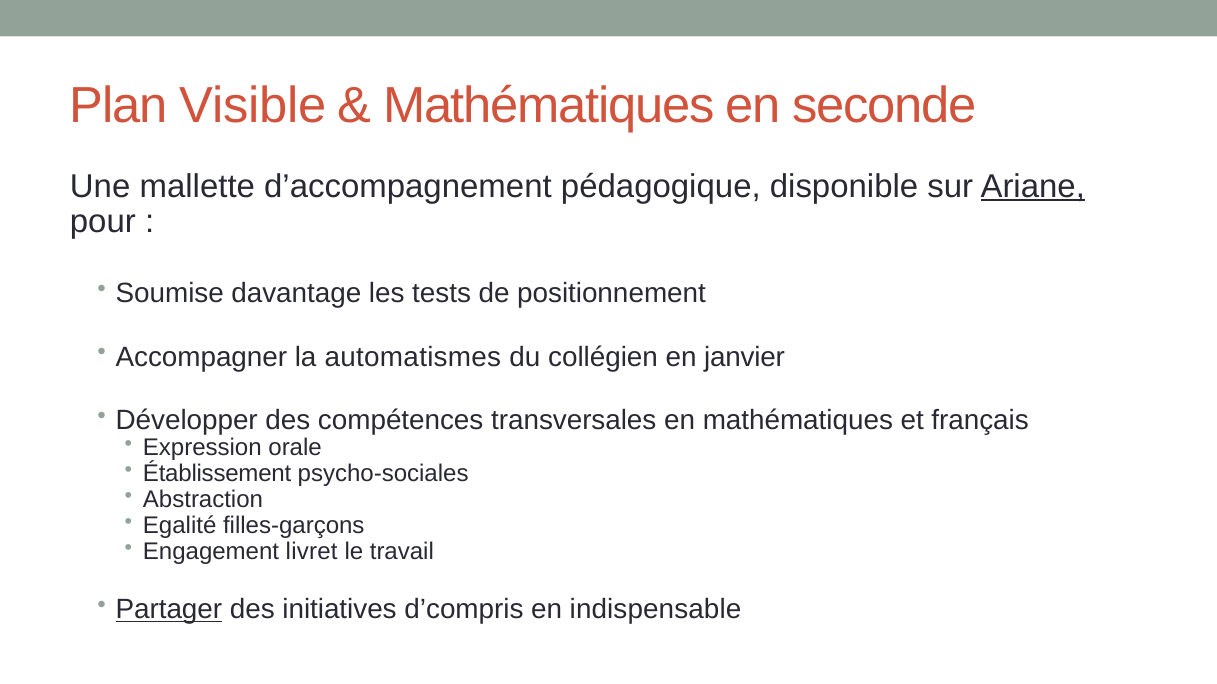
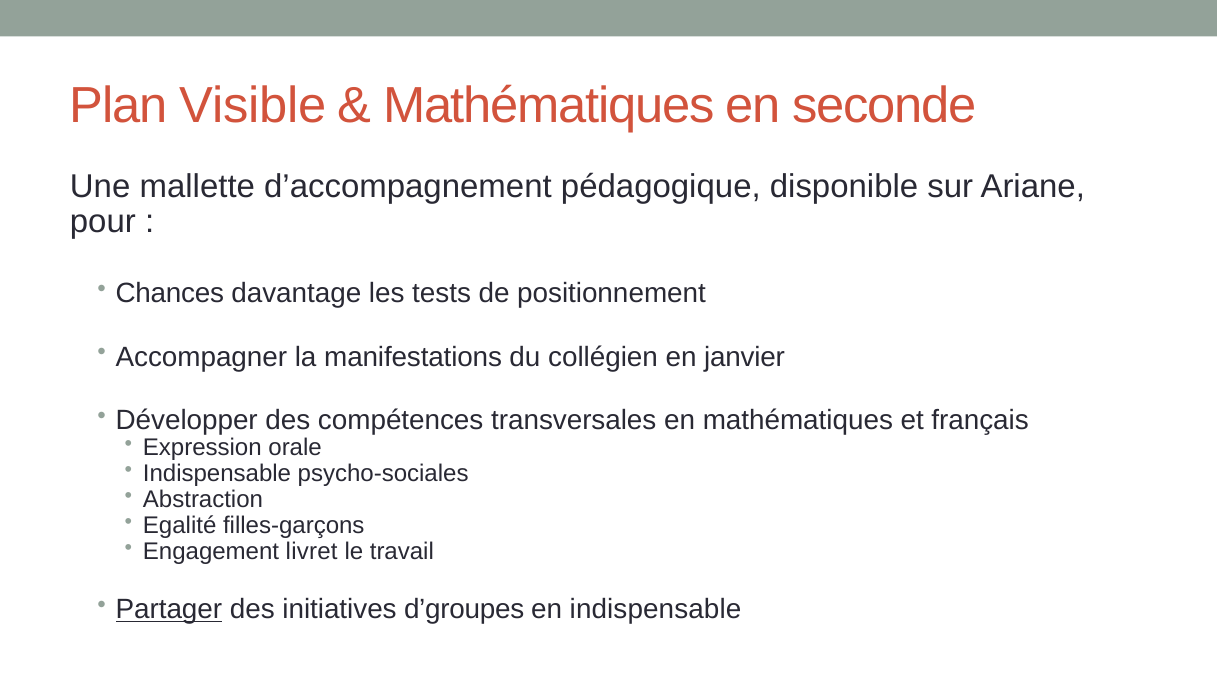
Ariane underline: present -> none
Soumise: Soumise -> Chances
automatismes: automatismes -> manifestations
Établissement at (217, 474): Établissement -> Indispensable
d’compris: d’compris -> d’groupes
